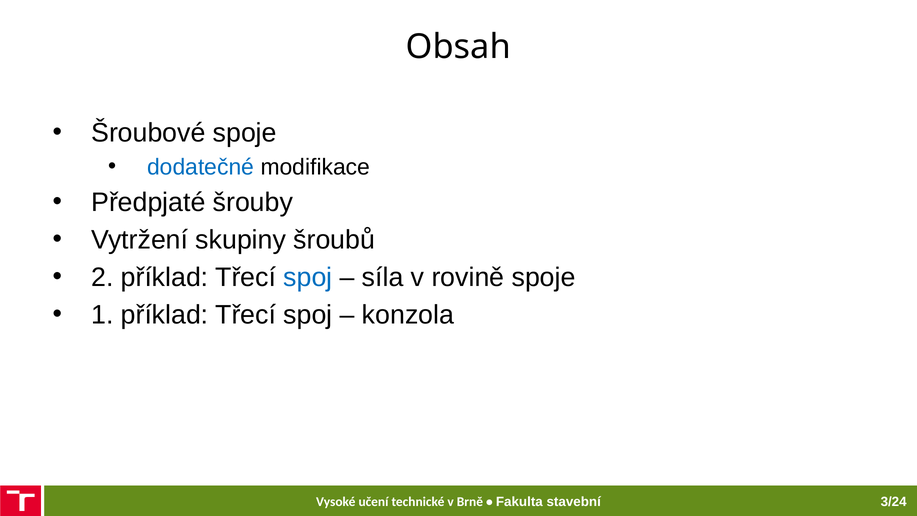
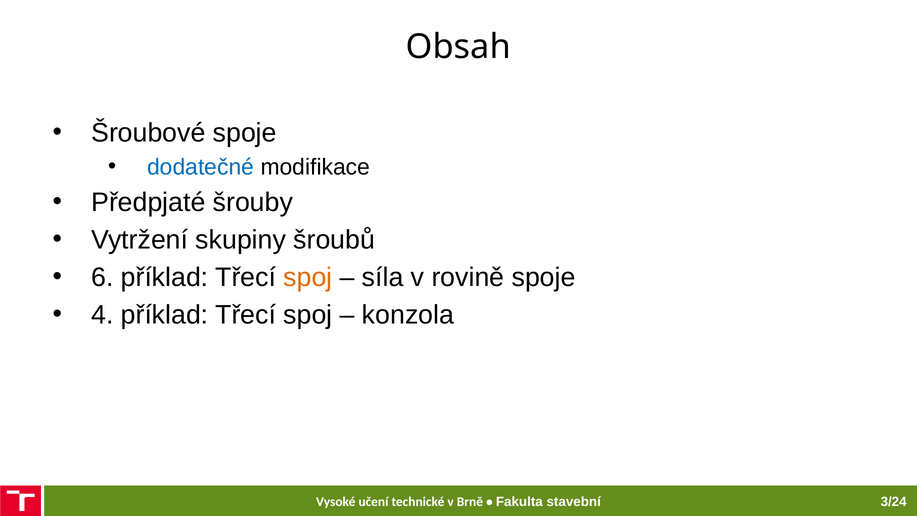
2: 2 -> 6
spoj at (308, 277) colour: blue -> orange
1: 1 -> 4
